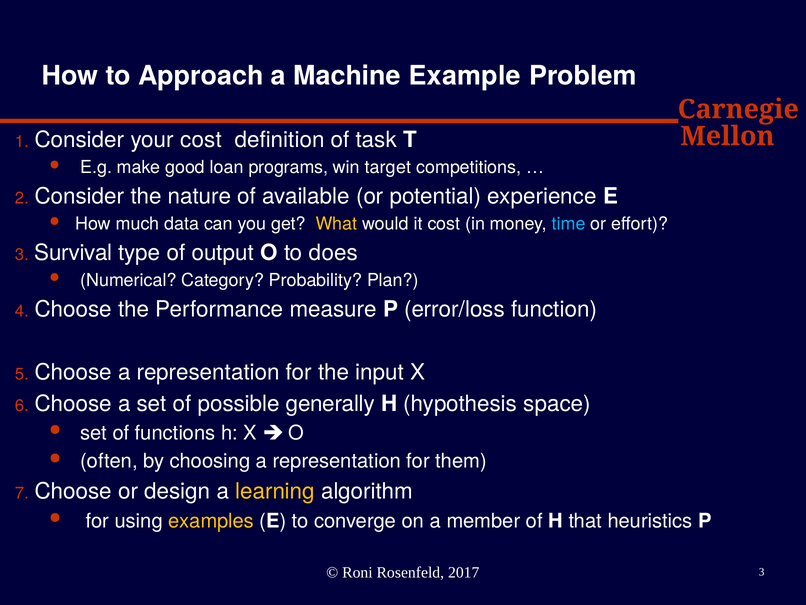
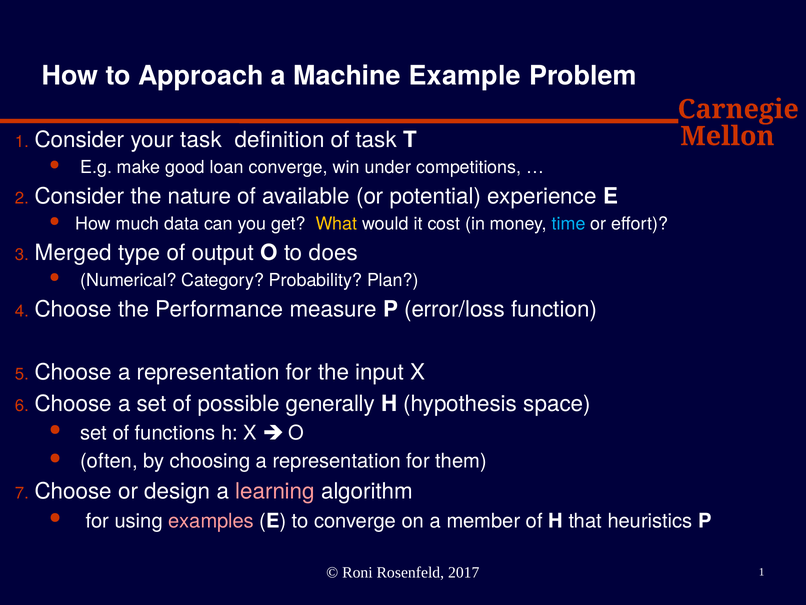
your cost: cost -> task
loan programs: programs -> converge
target: target -> under
Survival: Survival -> Merged
learning colour: yellow -> pink
examples colour: yellow -> pink
2017 3: 3 -> 1
